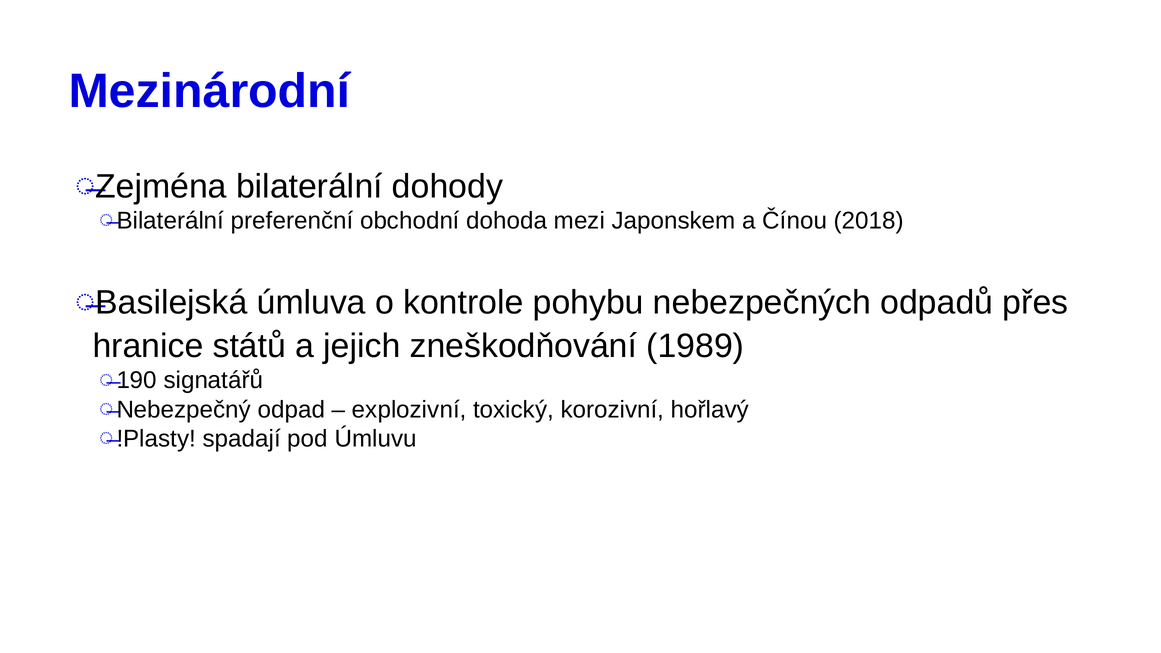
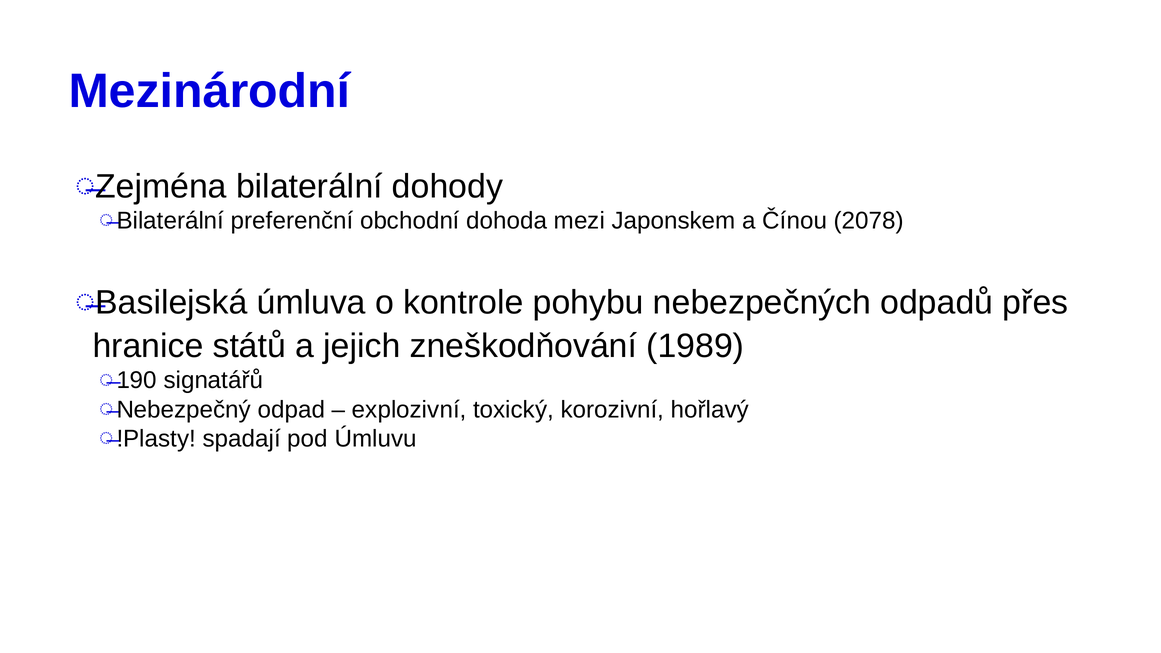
2018: 2018 -> 2078
